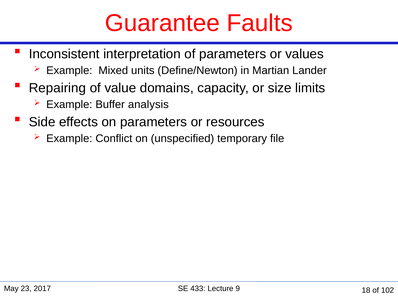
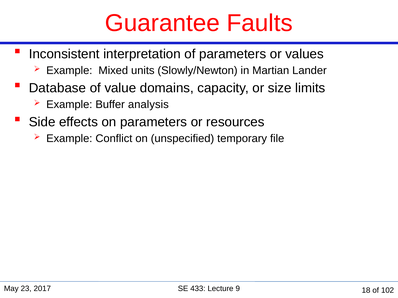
Define/Newton: Define/Newton -> Slowly/Newton
Repairing: Repairing -> Database
